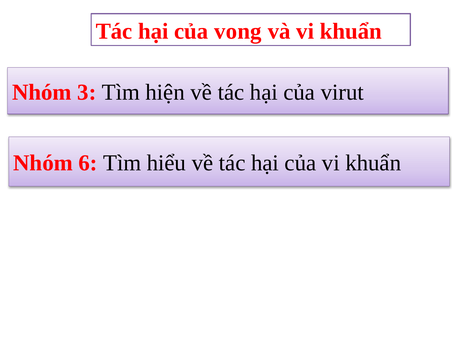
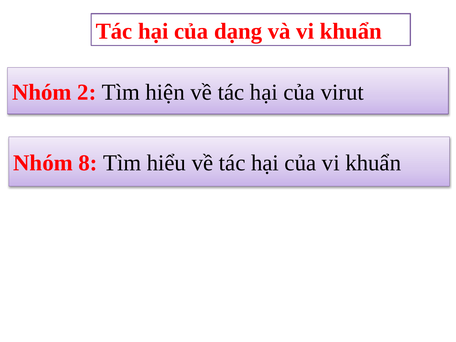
vong: vong -> dạng
3: 3 -> 2
6: 6 -> 8
